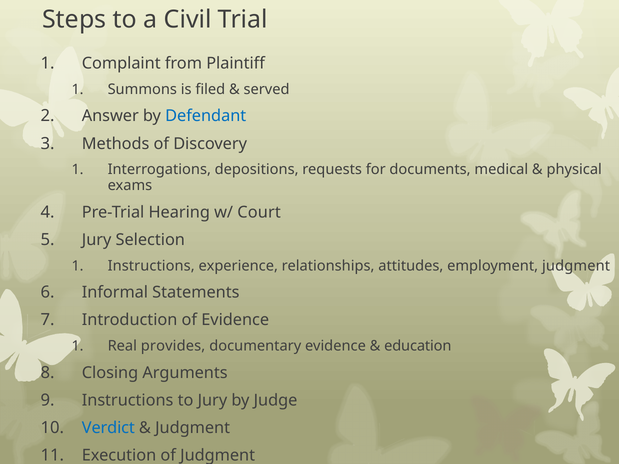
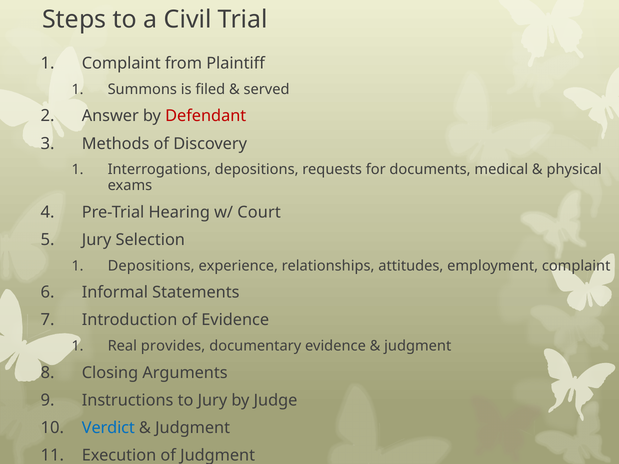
Defendant colour: blue -> red
Instructions at (151, 266): Instructions -> Depositions
employment judgment: judgment -> complaint
education at (418, 346): education -> judgment
